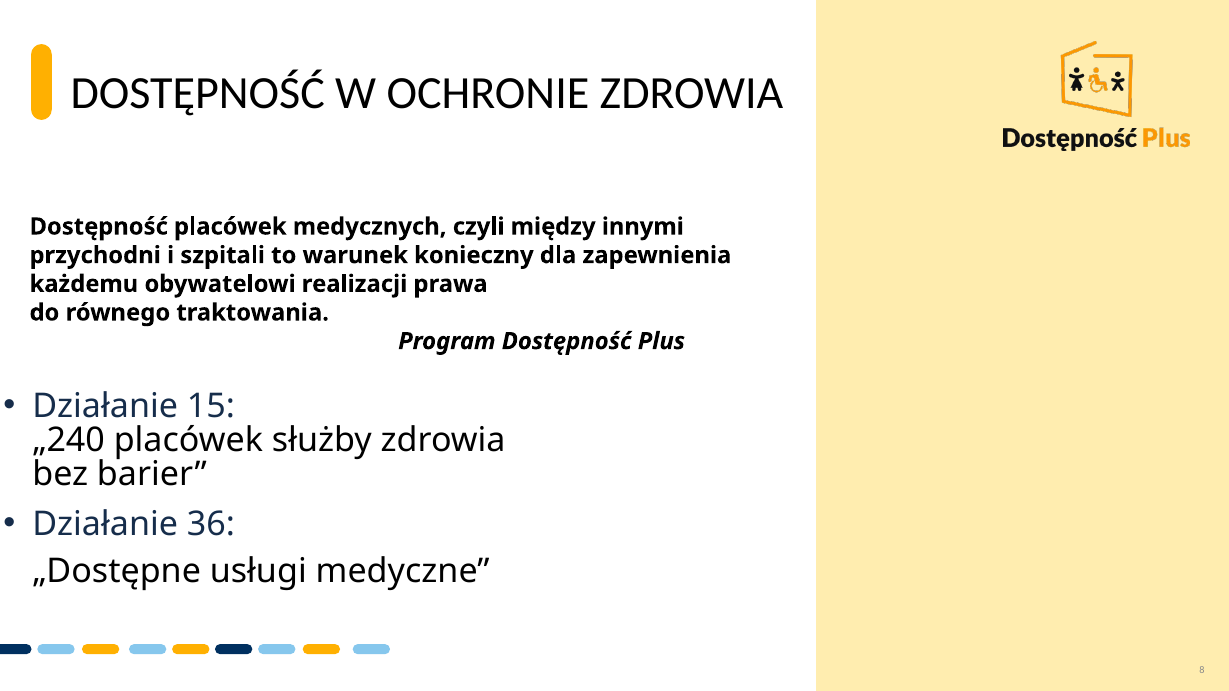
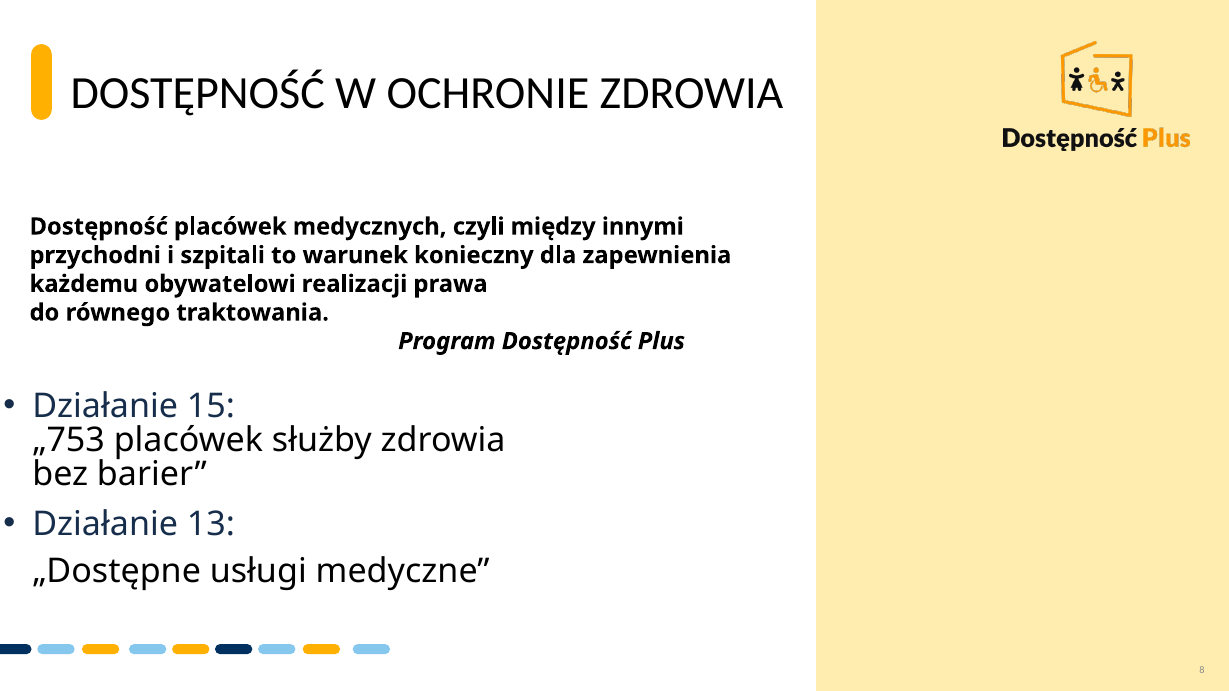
„240: „240 -> „753
36: 36 -> 13
